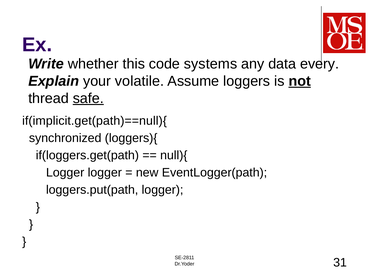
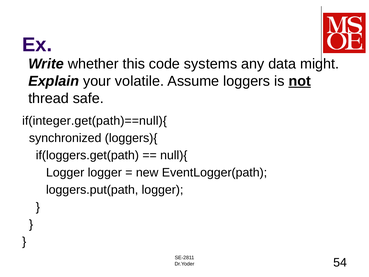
every: every -> might
safe underline: present -> none
if(implicit.get(path)==null){: if(implicit.get(path)==null){ -> if(integer.get(path)==null){
31: 31 -> 54
